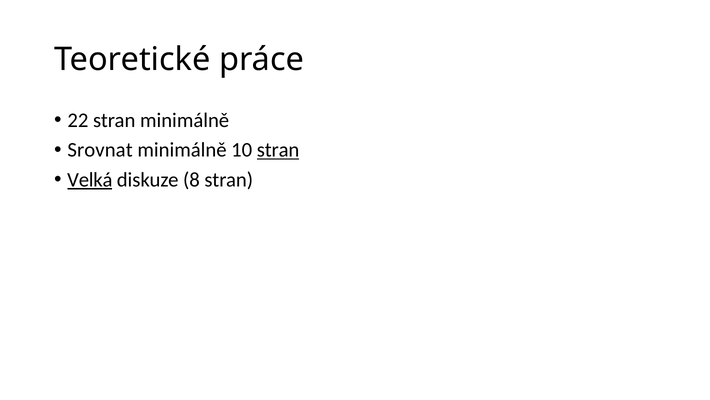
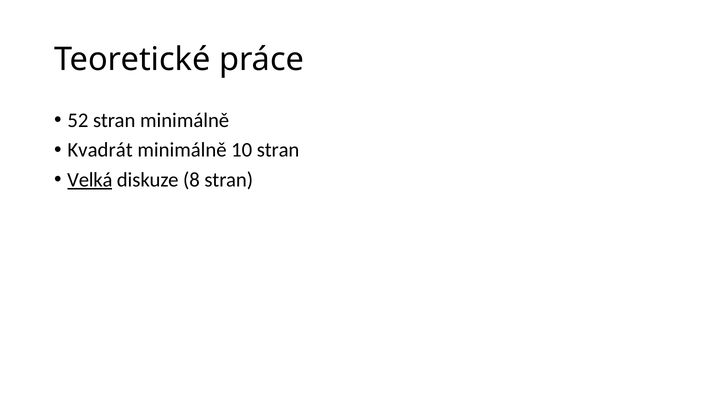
22: 22 -> 52
Srovnat: Srovnat -> Kvadrát
stran at (278, 150) underline: present -> none
